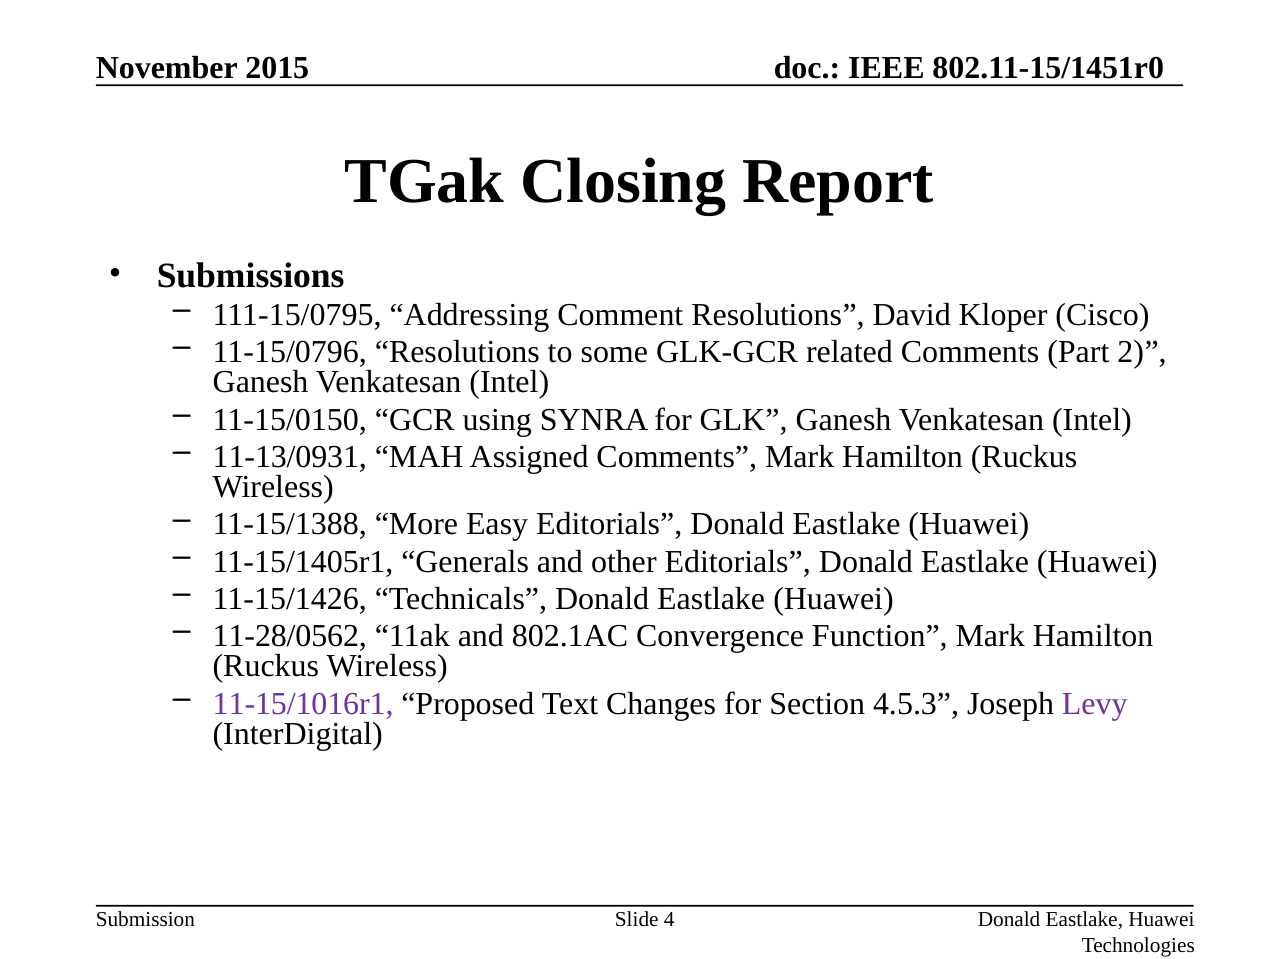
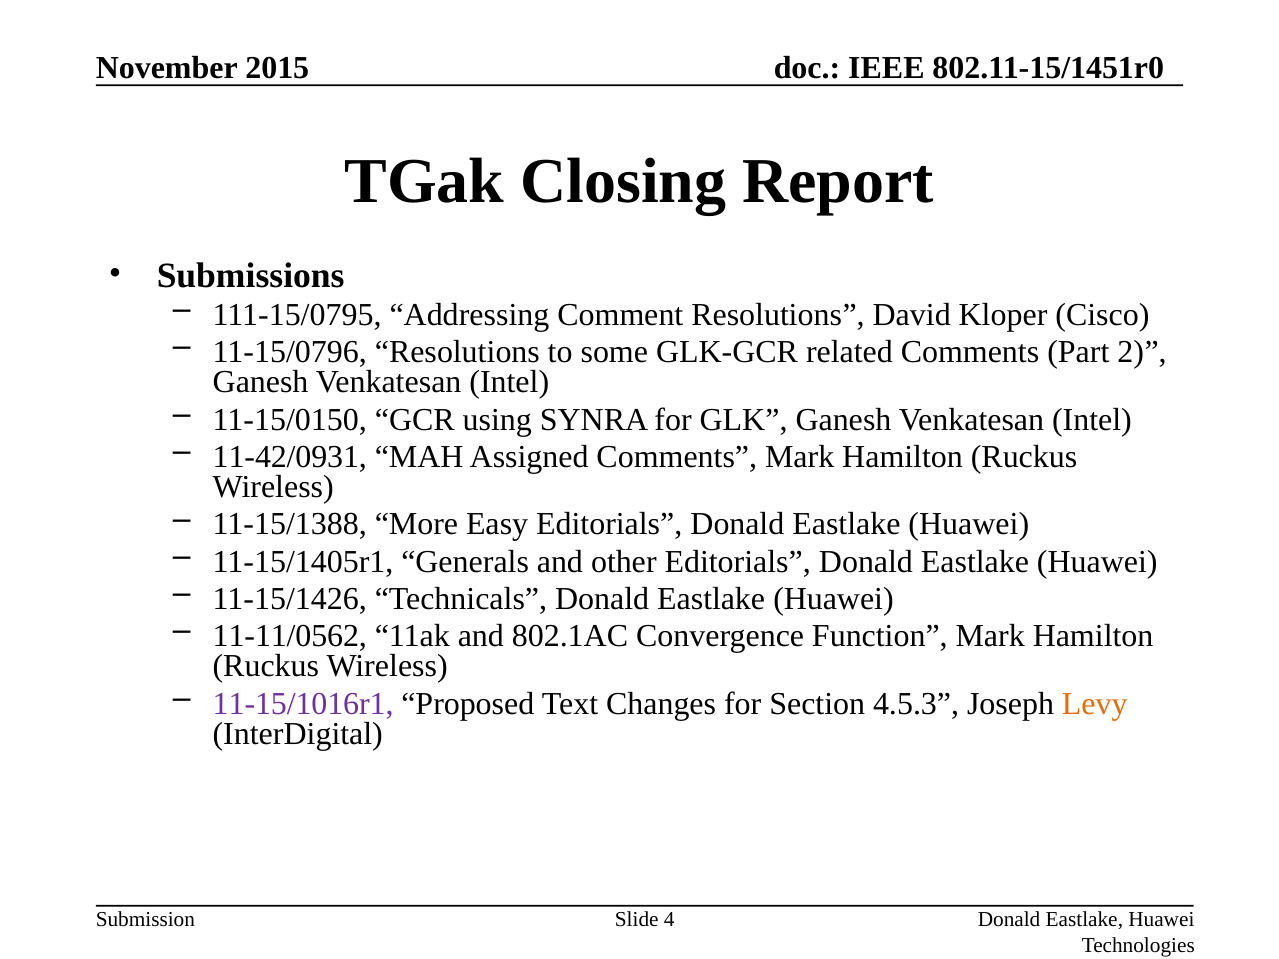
11-13/0931: 11-13/0931 -> 11-42/0931
11-28/0562: 11-28/0562 -> 11-11/0562
Levy colour: purple -> orange
